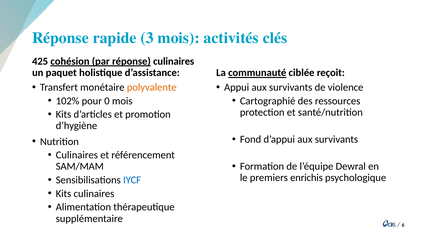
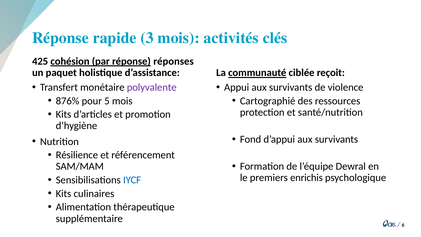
réponse culinaires: culinaires -> réponses
polyvalente colour: orange -> purple
102%: 102% -> 876%
0: 0 -> 5
Culinaires at (77, 155): Culinaires -> Résilience
